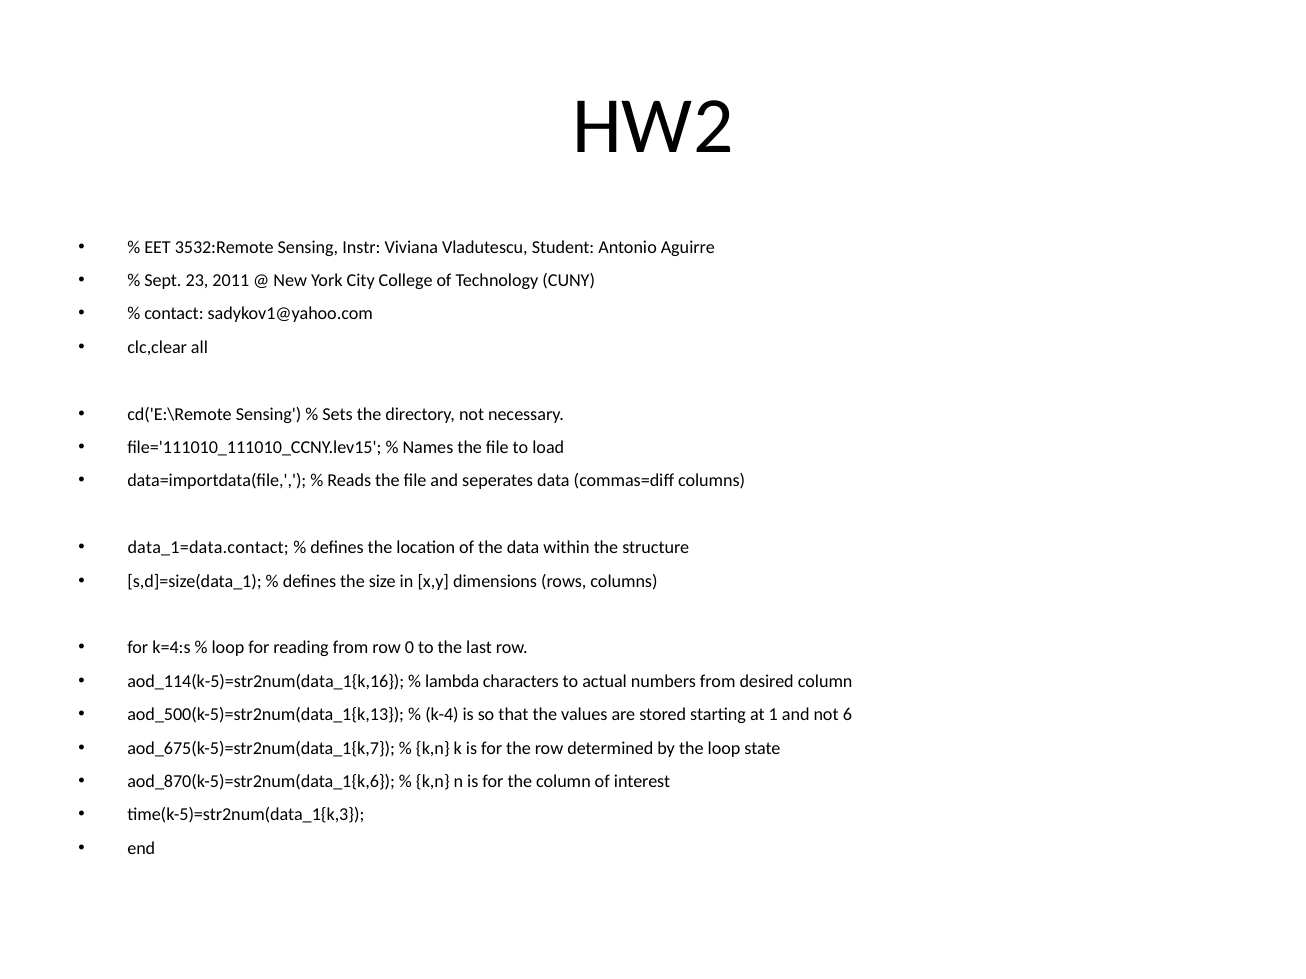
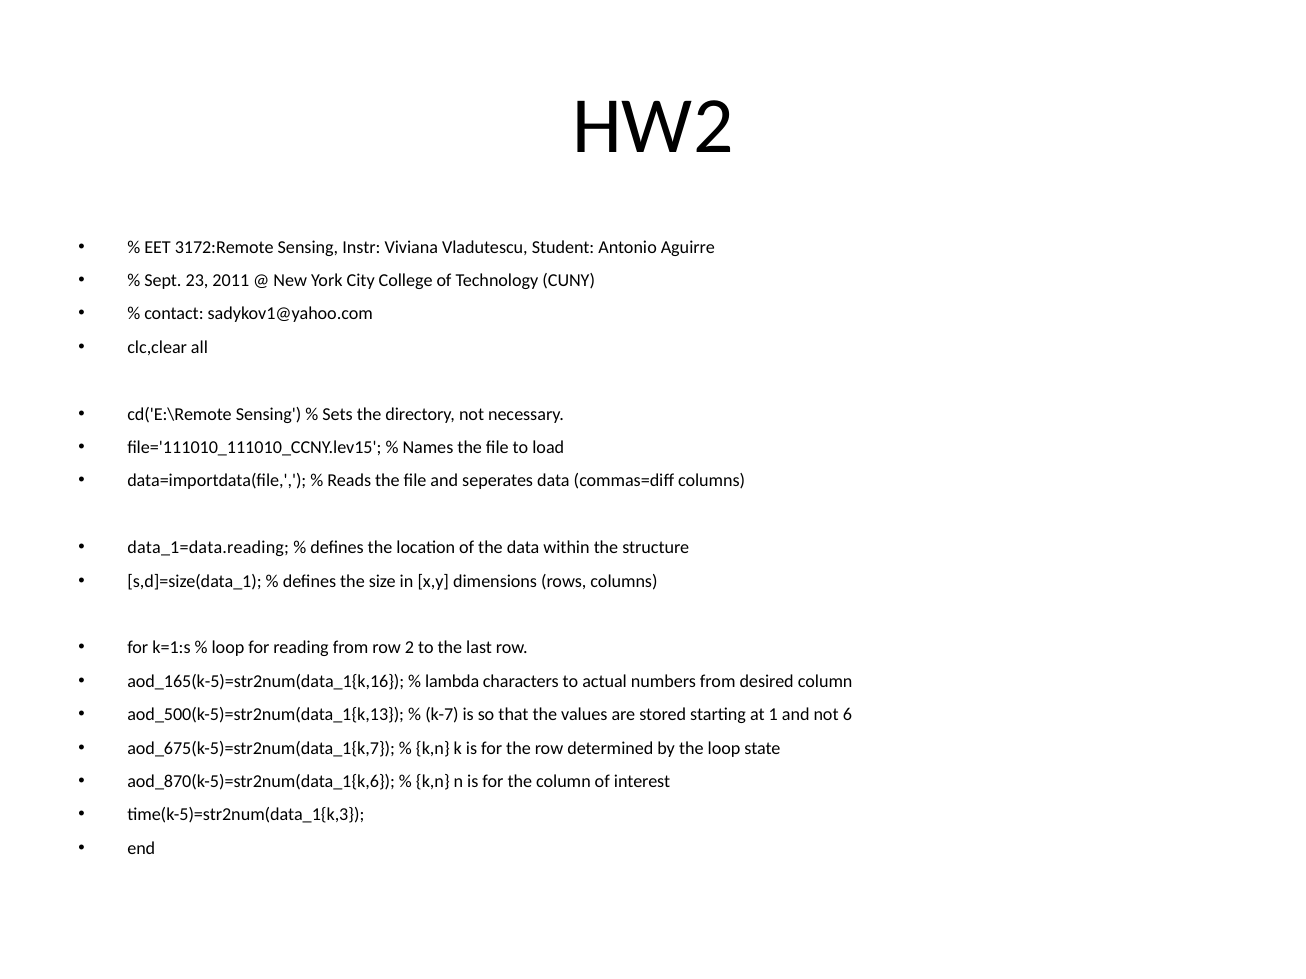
3532:Remote: 3532:Remote -> 3172:Remote
data_1=data.contact: data_1=data.contact -> data_1=data.reading
k=4:s: k=4:s -> k=1:s
0: 0 -> 2
aod_114(k-5)=str2num(data_1{k,16: aod_114(k-5)=str2num(data_1{k,16 -> aod_165(k-5)=str2num(data_1{k,16
k-4: k-4 -> k-7
